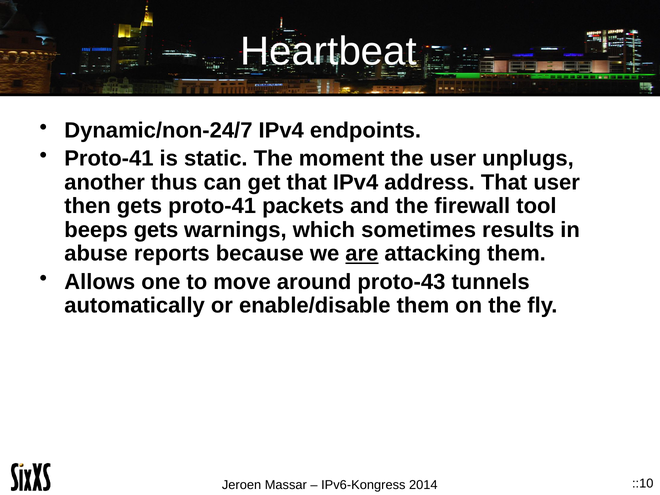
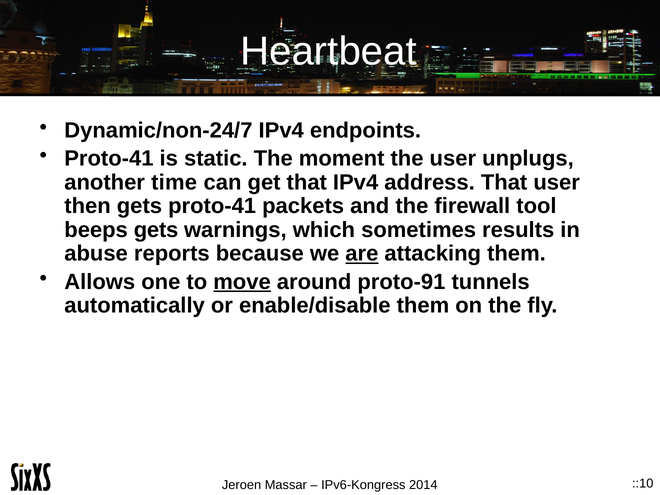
thus: thus -> time
move underline: none -> present
proto-43: proto-43 -> proto-91
